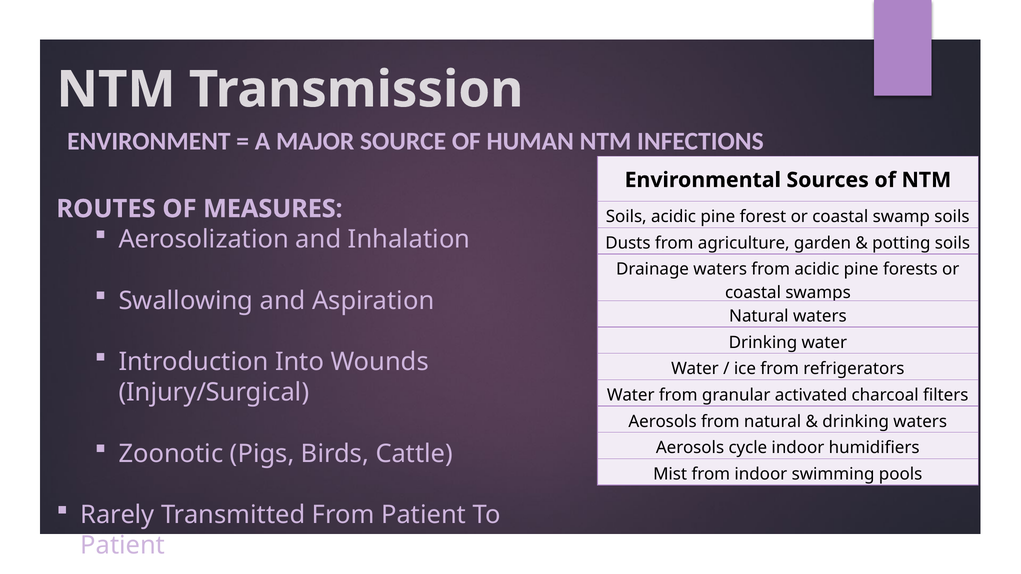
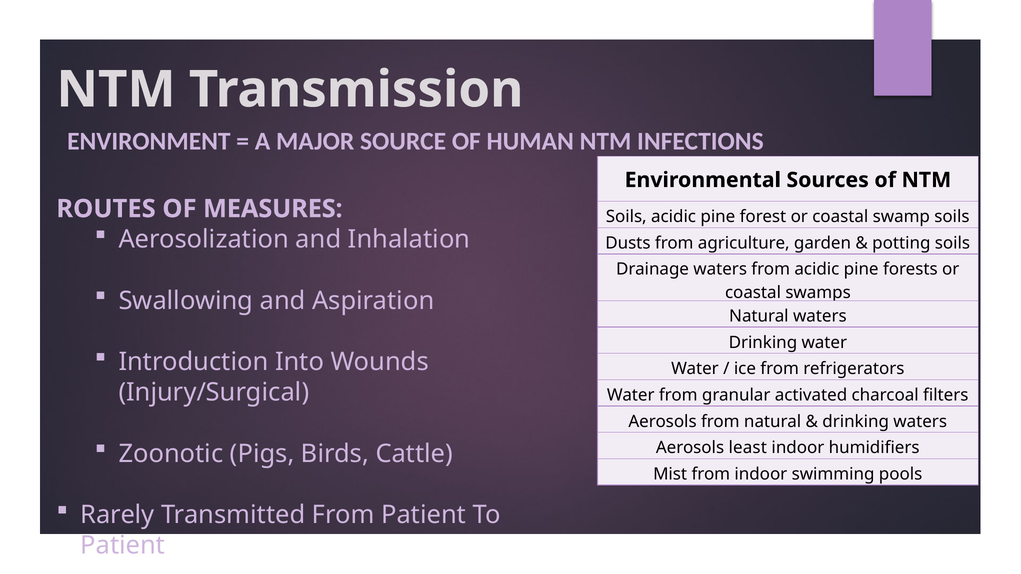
cycle: cycle -> least
